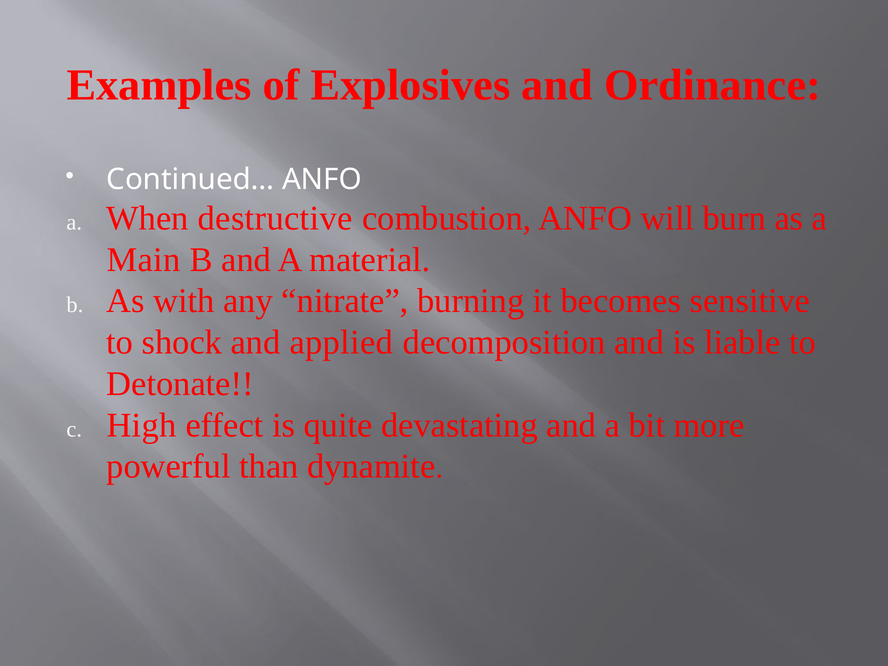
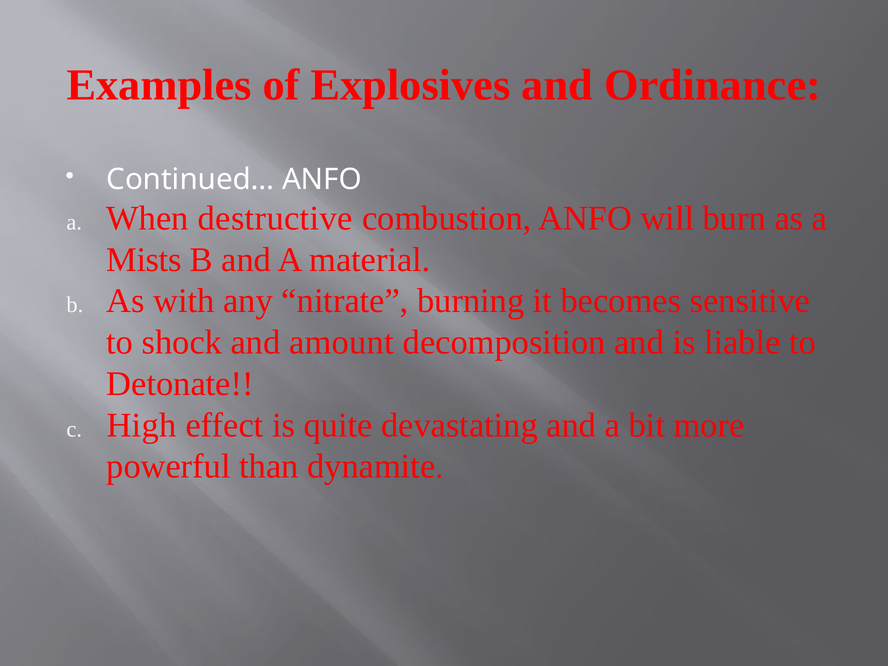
Main: Main -> Mists
applied: applied -> amount
